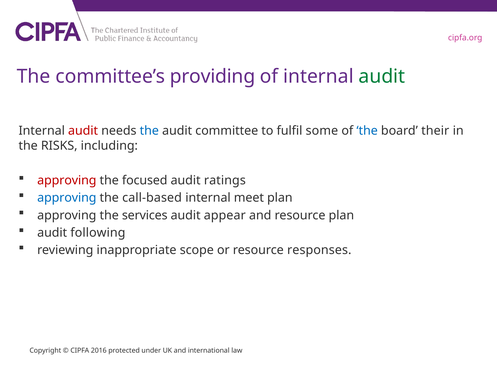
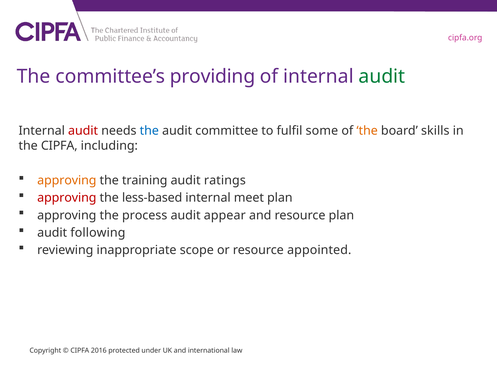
the at (367, 131) colour: blue -> orange
their: their -> skills
the RISKS: RISKS -> CIPFA
approving at (67, 180) colour: red -> orange
focused: focused -> training
approving at (67, 198) colour: blue -> red
call-based: call-based -> less-based
services: services -> process
responses: responses -> appointed
